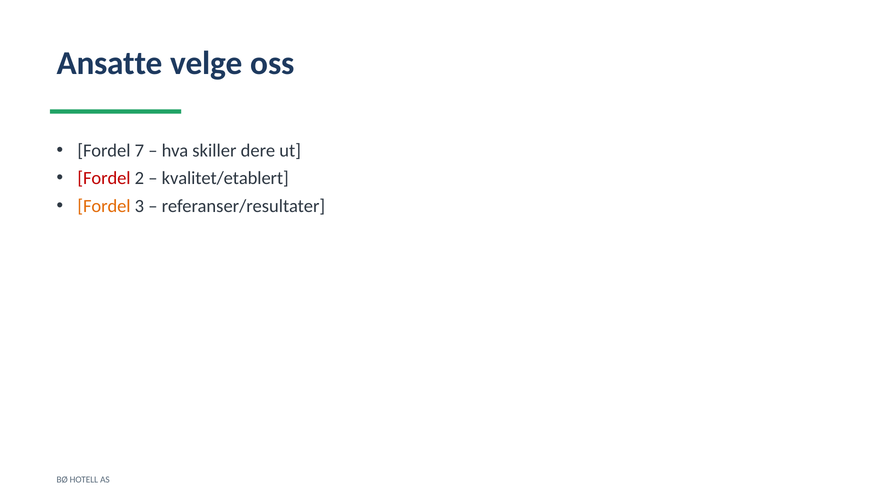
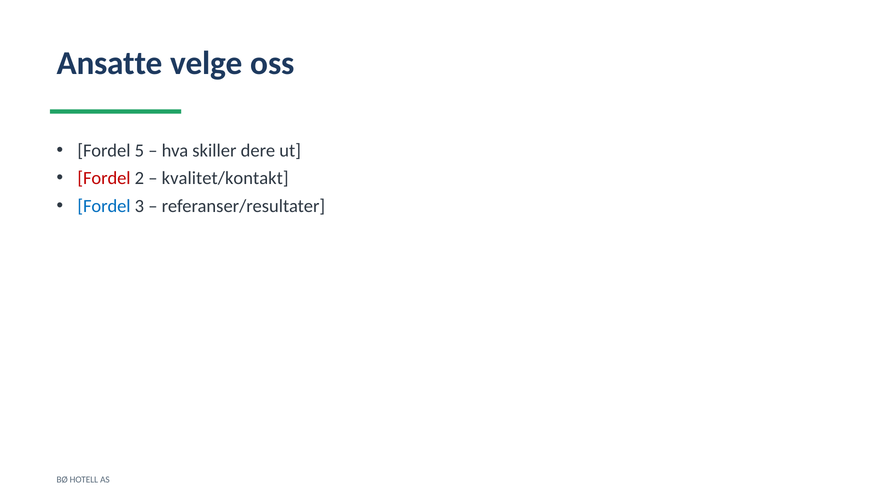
7: 7 -> 5
kvalitet/etablert: kvalitet/etablert -> kvalitet/kontakt
Fordel at (104, 206) colour: orange -> blue
